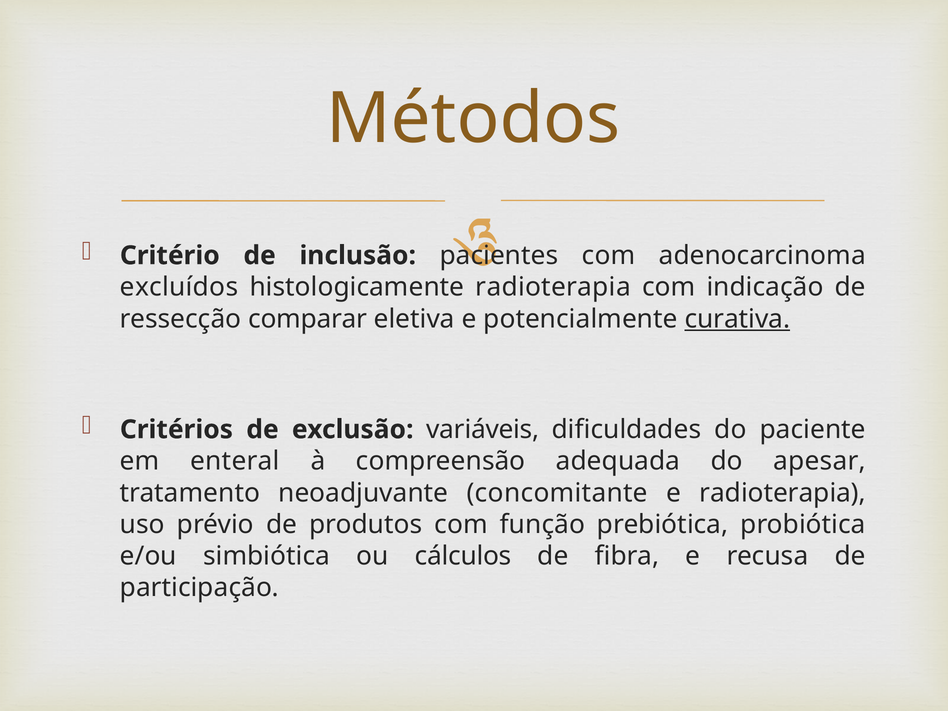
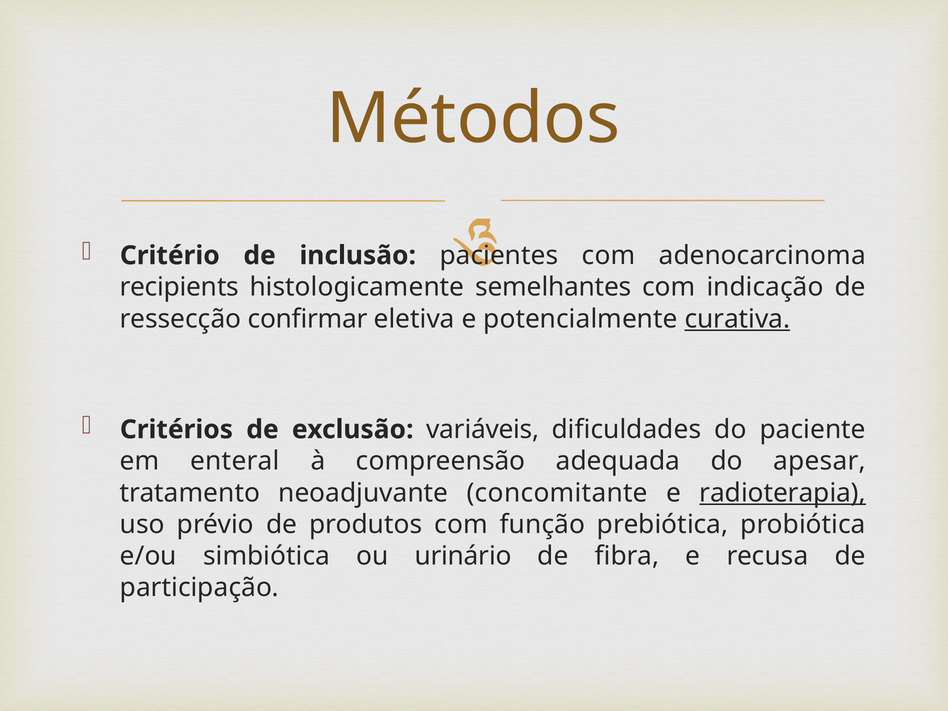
excluídos: excluídos -> recipients
histologicamente radioterapia: radioterapia -> semelhantes
comparar: comparar -> confirmar
radioterapia at (783, 493) underline: none -> present
cálculos: cálculos -> urinário
